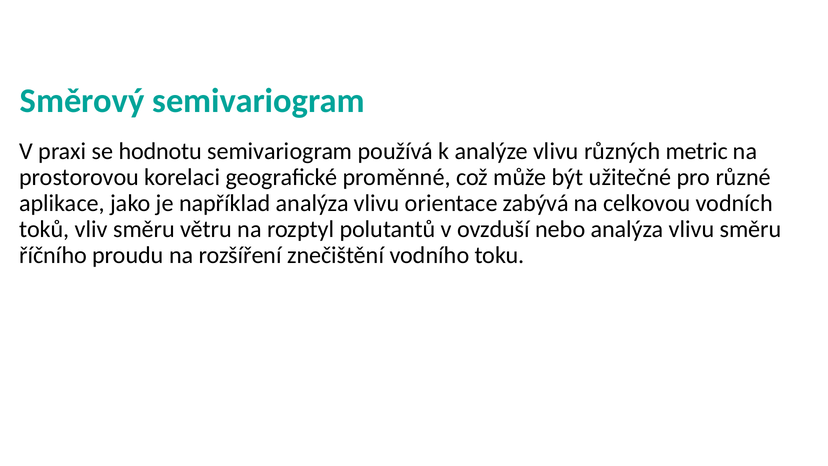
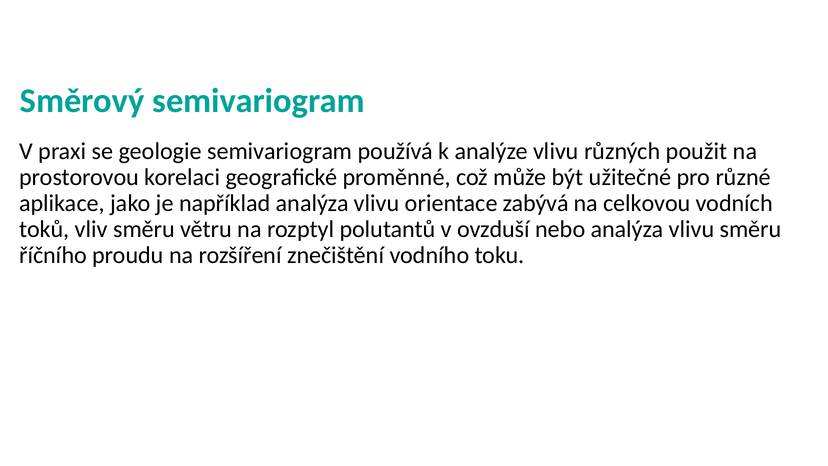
hodnotu: hodnotu -> geologie
metric: metric -> použit
